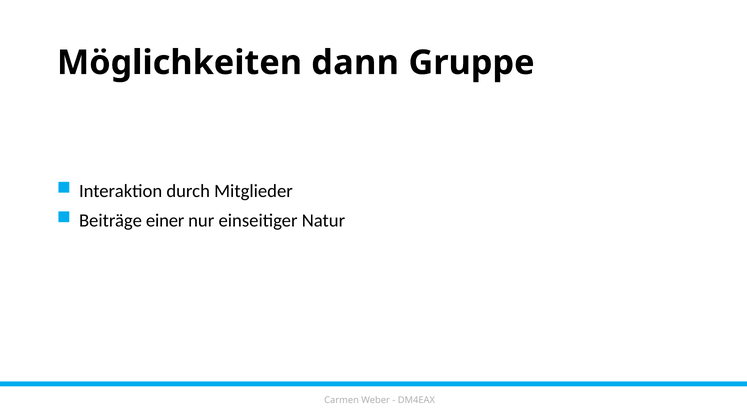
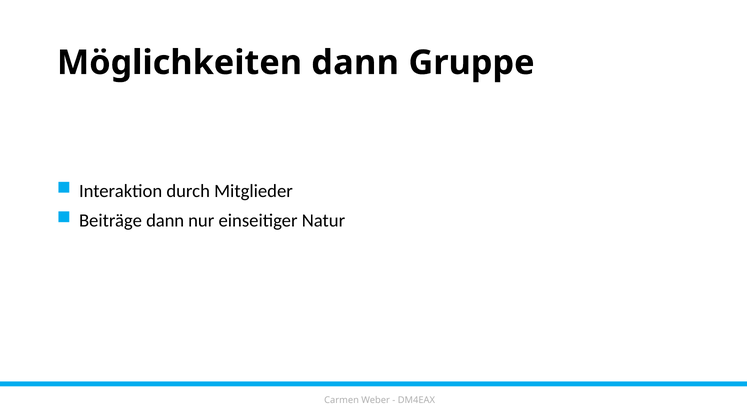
Beiträge einer: einer -> dann
